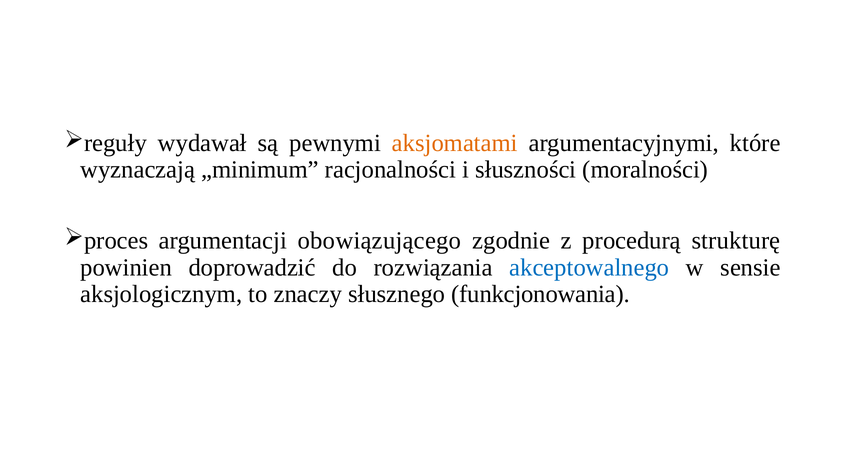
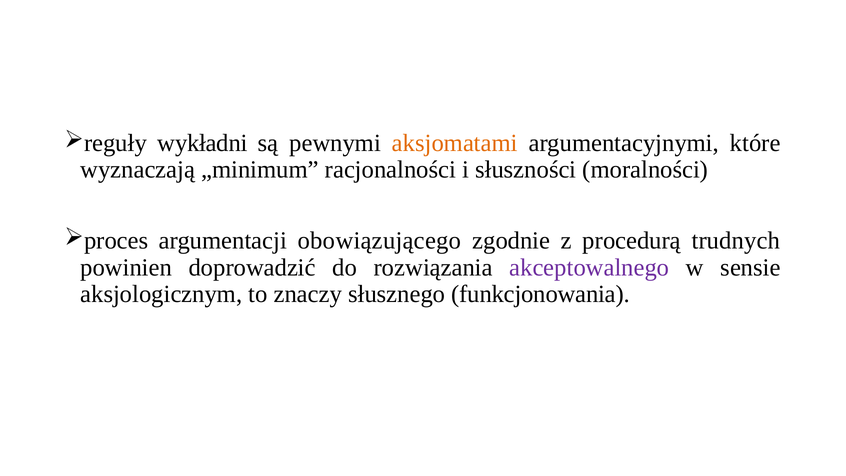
wydawał: wydawał -> wykładni
strukturę: strukturę -> trudnych
akceptowalnego colour: blue -> purple
